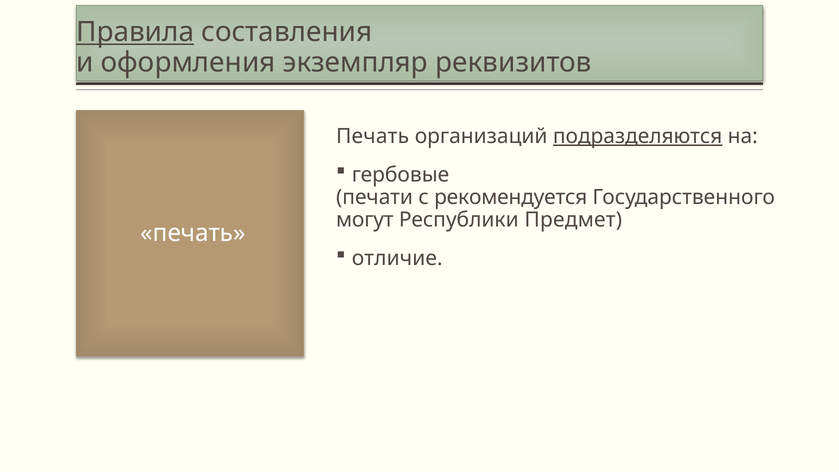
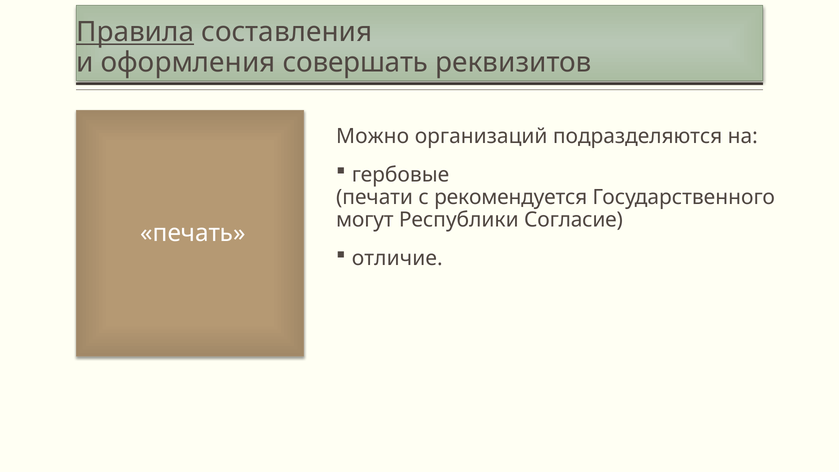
экземпляр: экземпляр -> совершать
Печать at (373, 136): Печать -> Можно
подразделяются underline: present -> none
Предмет: Предмет -> Согласие
